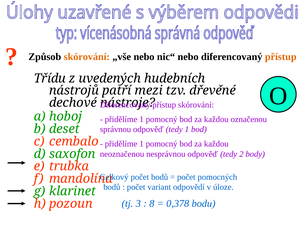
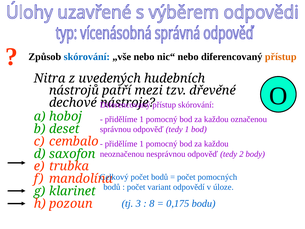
skórování at (87, 57) colour: orange -> blue
Třídu: Třídu -> Nitra
0,378: 0,378 -> 0,175
